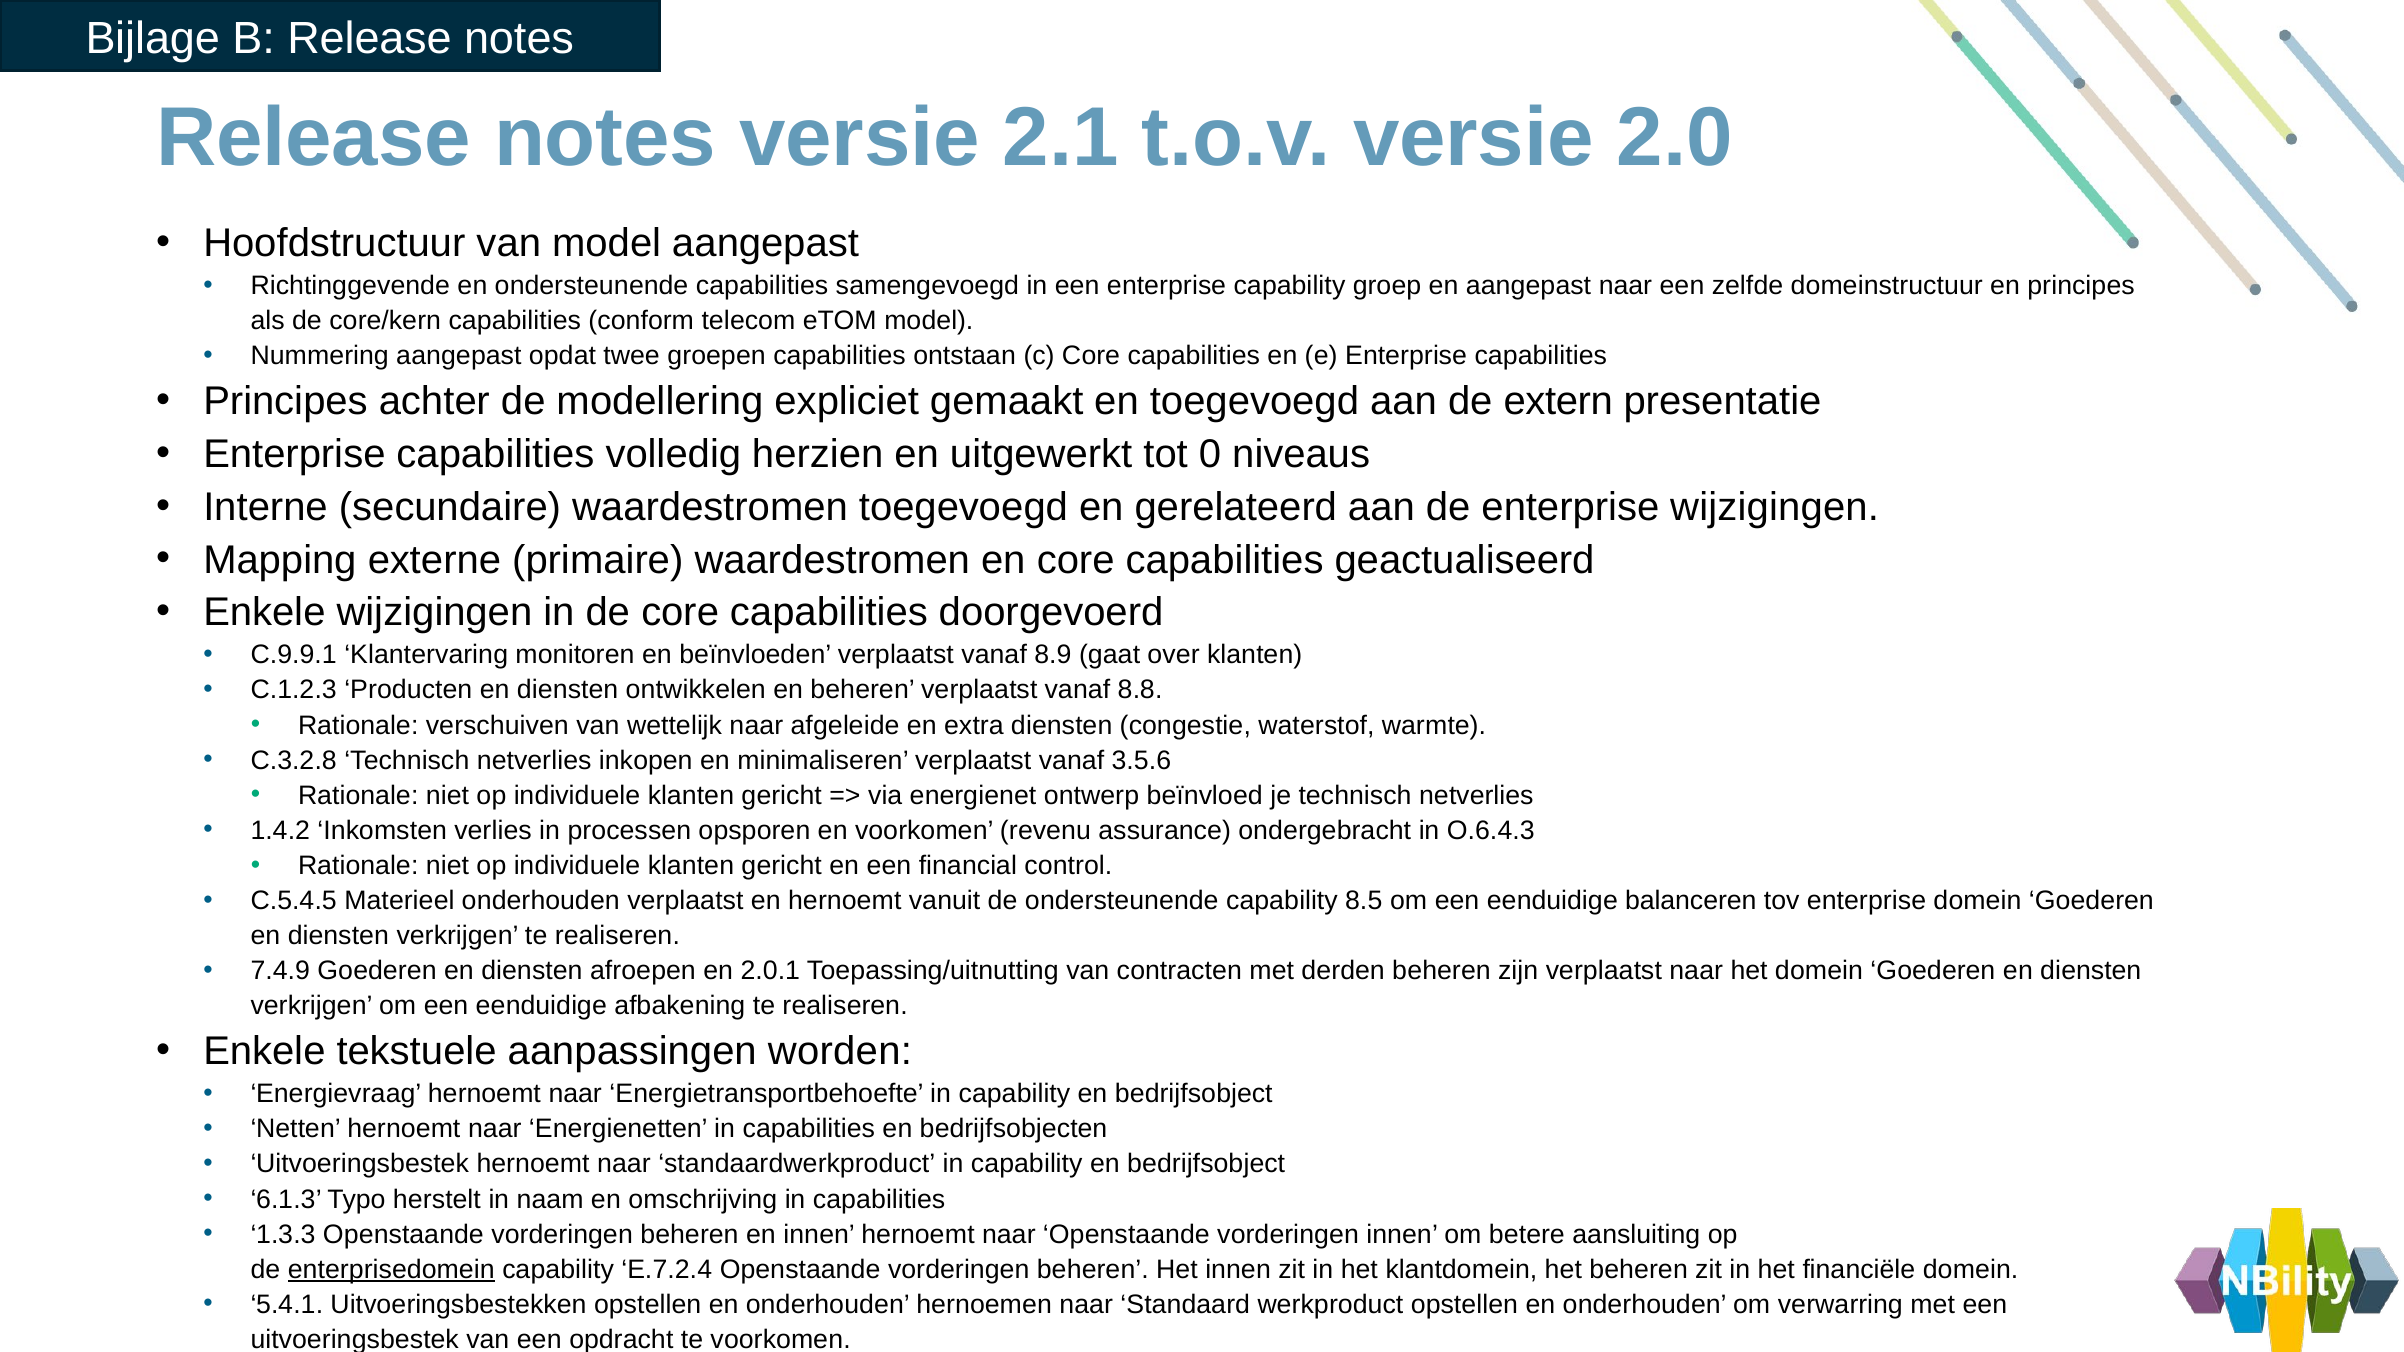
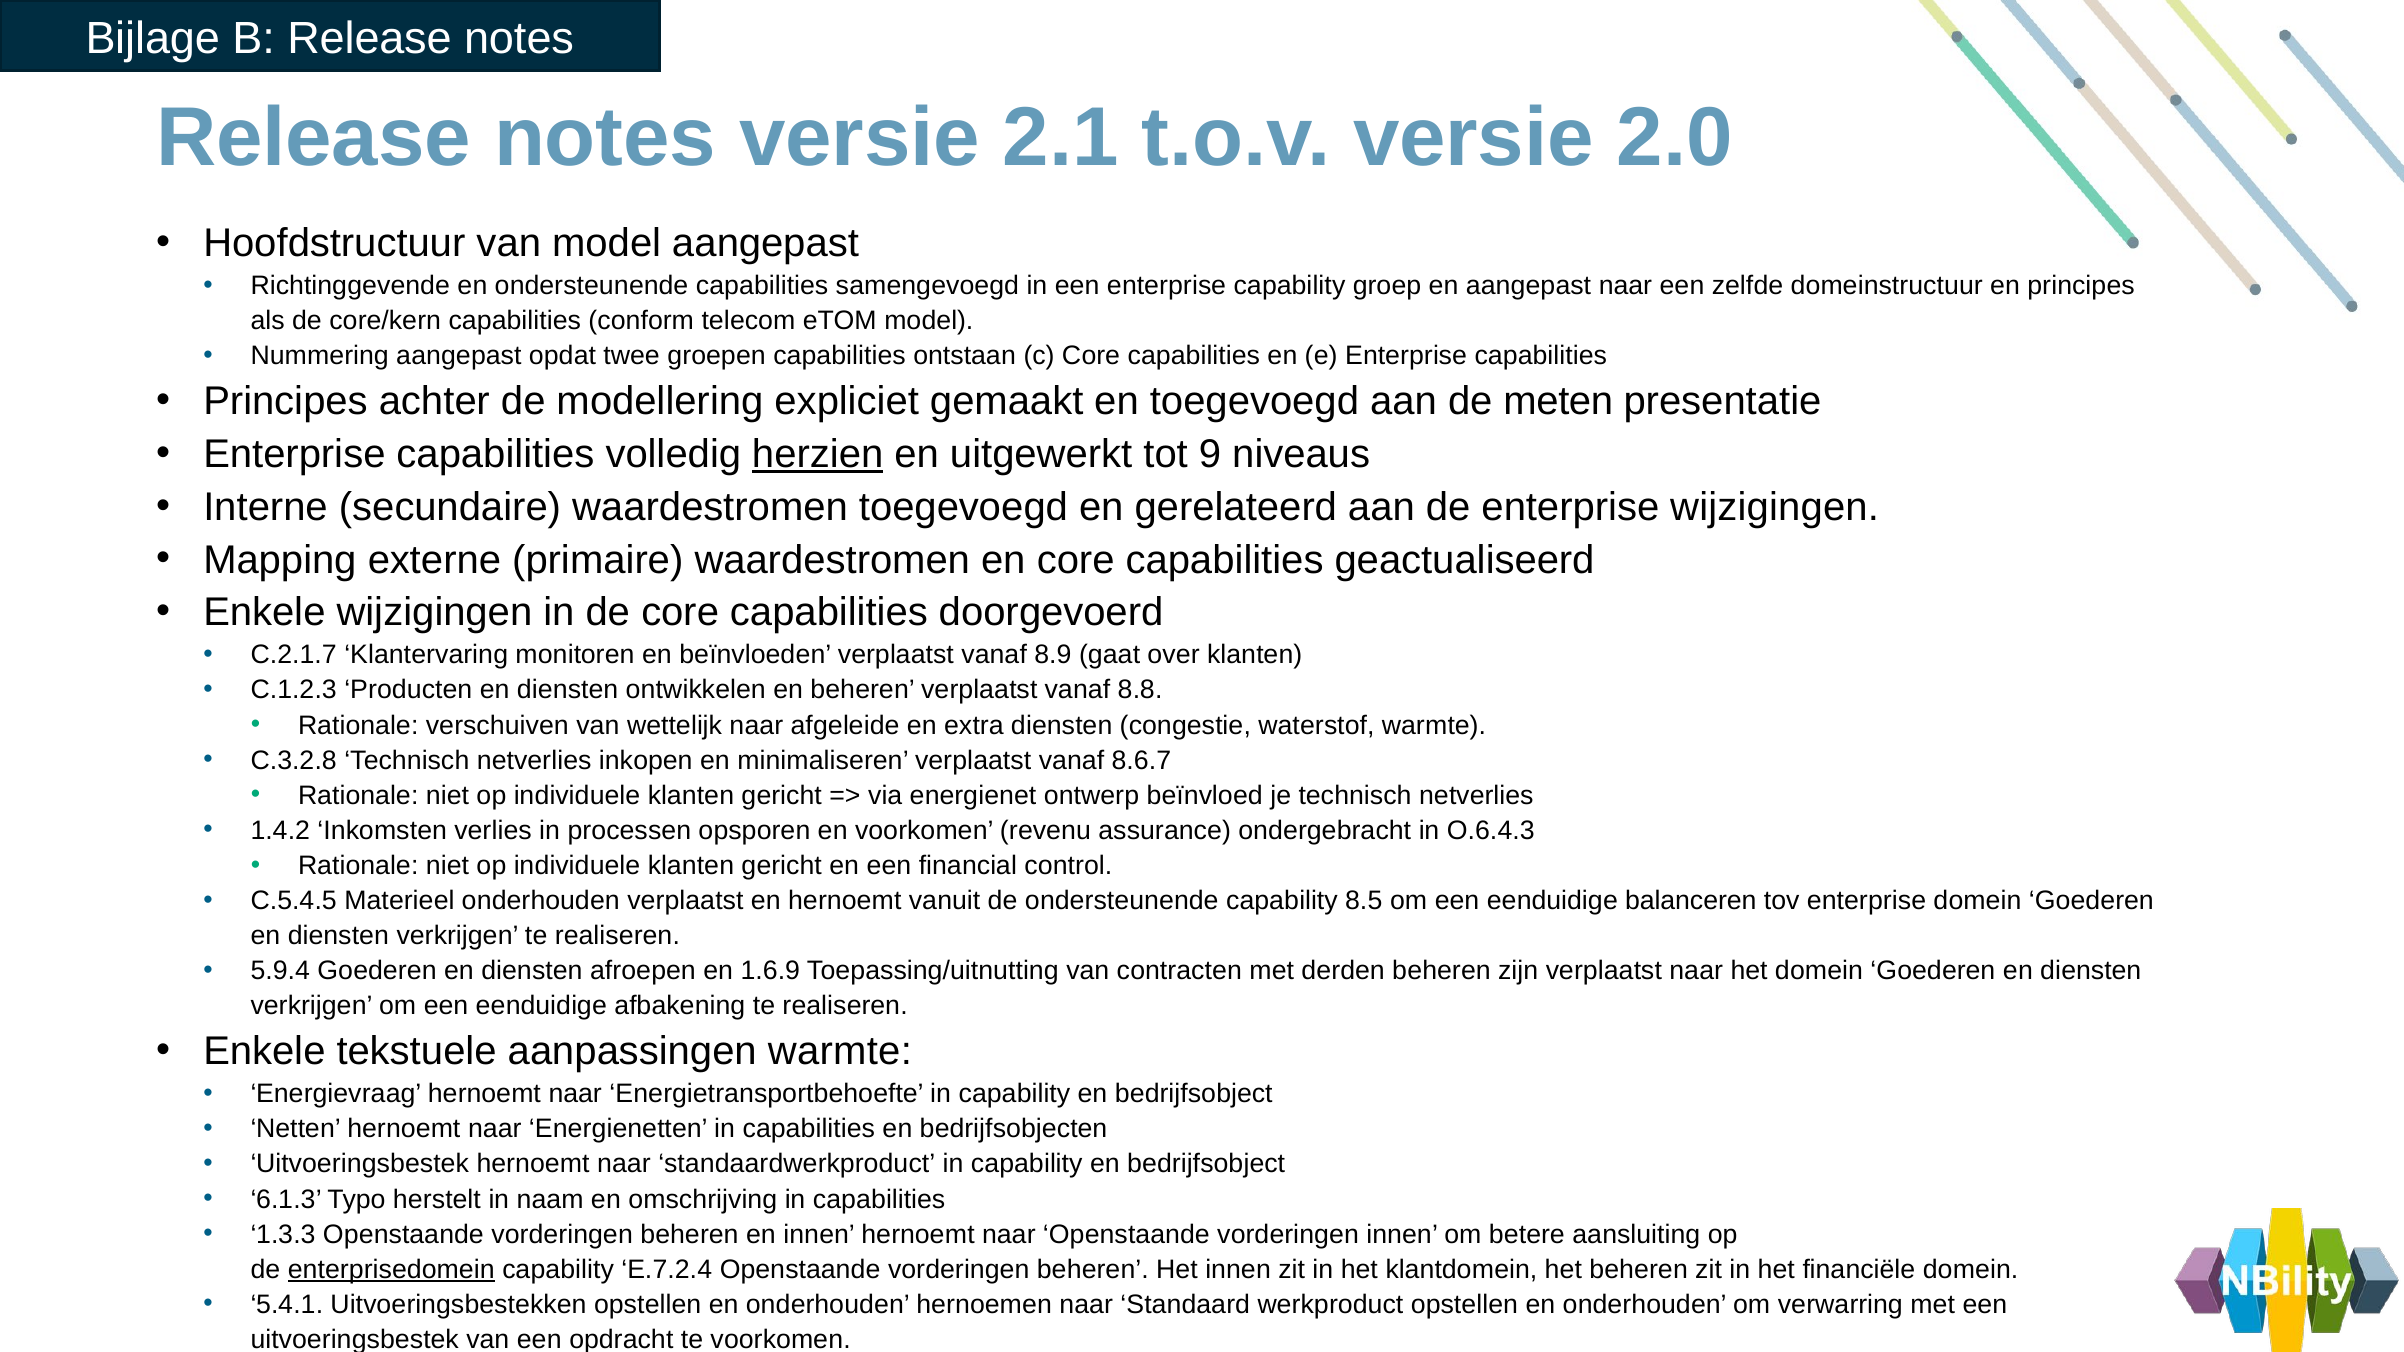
extern: extern -> meten
herzien underline: none -> present
0: 0 -> 9
C.9.9.1: C.9.9.1 -> C.2.1.7
3.5.6: 3.5.6 -> 8.6.7
7.4.9: 7.4.9 -> 5.9.4
2.0.1: 2.0.1 -> 1.6.9
aanpassingen worden: worden -> warmte
